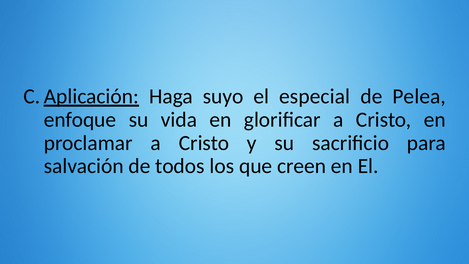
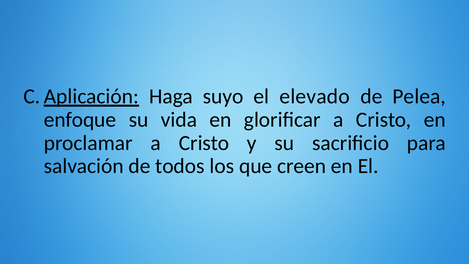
especial: especial -> elevado
